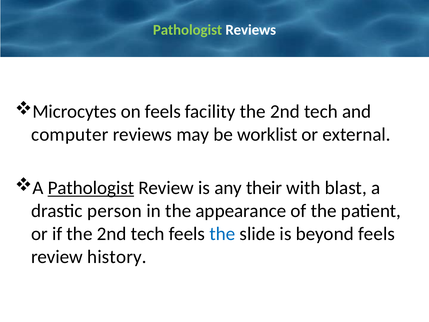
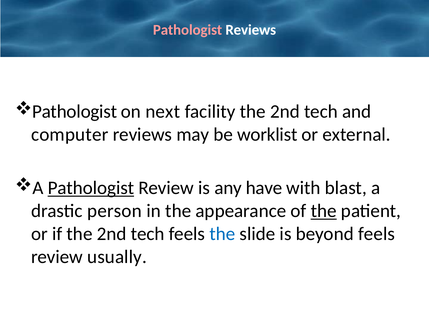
Pathologist at (188, 30) colour: light green -> pink
Microcytes at (75, 111): Microcytes -> Pathologist
on feels: feels -> next
their: their -> have
the at (324, 211) underline: none -> present
history: history -> usually
